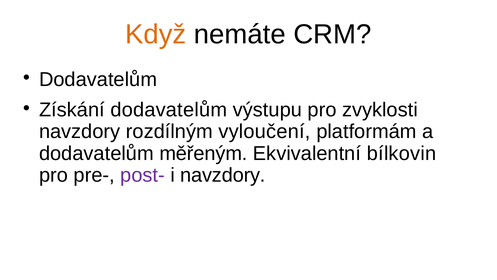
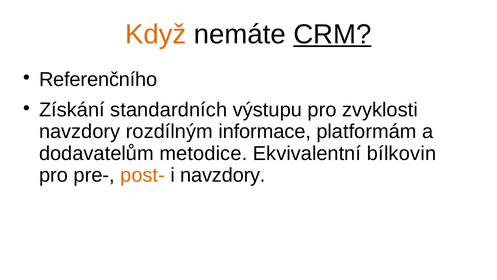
CRM underline: none -> present
Dodavatelům at (98, 79): Dodavatelům -> Referenčního
Získání dodavatelům: dodavatelům -> standardních
vyloučení: vyloučení -> informace
měřeným: měřeným -> metodice
post- colour: purple -> orange
